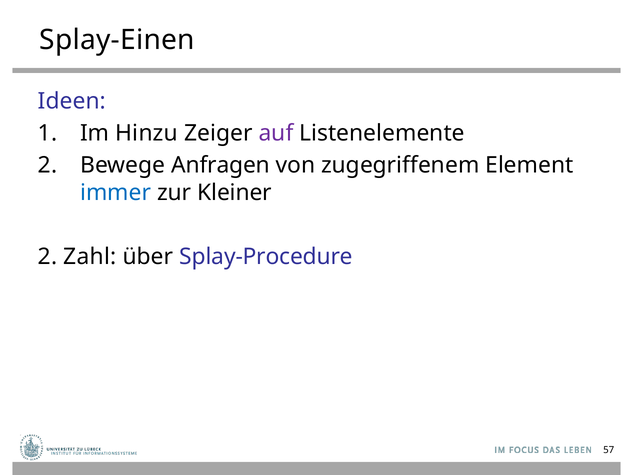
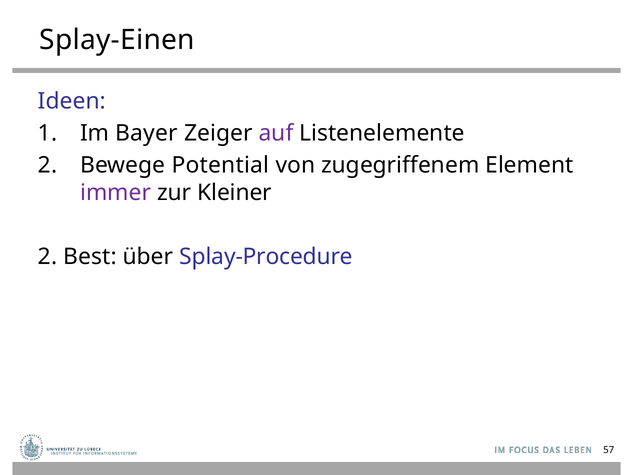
Hinzu: Hinzu -> Bayer
Anfragen: Anfragen -> Potential
immer colour: blue -> purple
Zahl: Zahl -> Best
